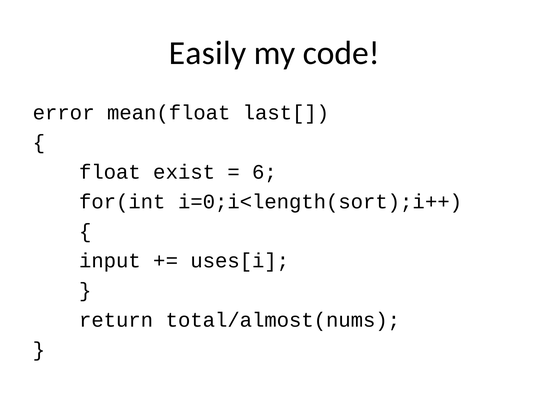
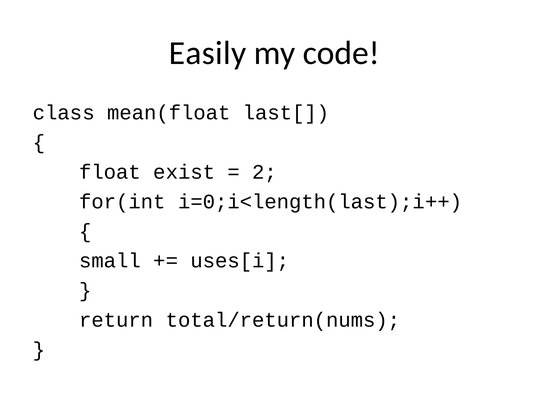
error: error -> class
6: 6 -> 2
i=0;i<length(sort);i++: i=0;i<length(sort);i++ -> i=0;i<length(last);i++
input: input -> small
total/almost(nums: total/almost(nums -> total/return(nums
